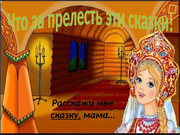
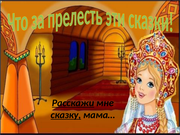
Расскажи underline: none -> present
